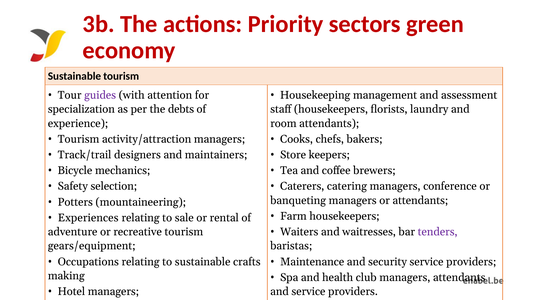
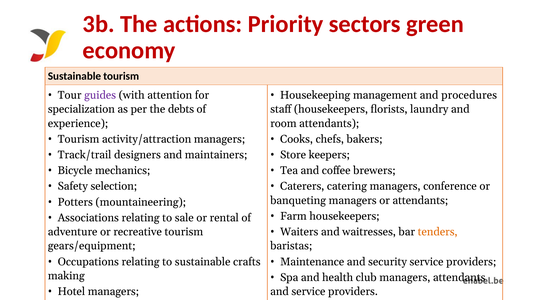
assessment: assessment -> procedures
Experiences: Experiences -> Associations
tenders colour: purple -> orange
